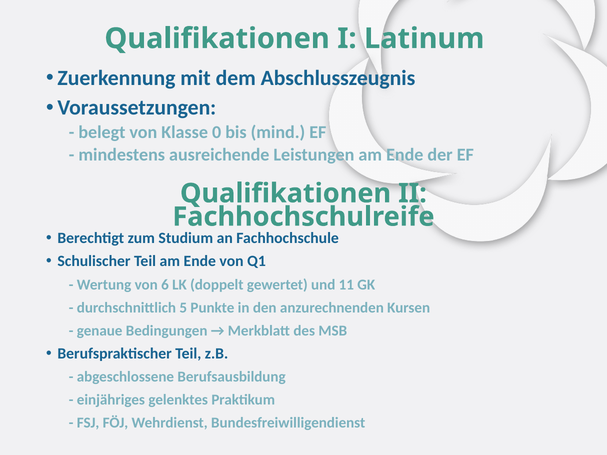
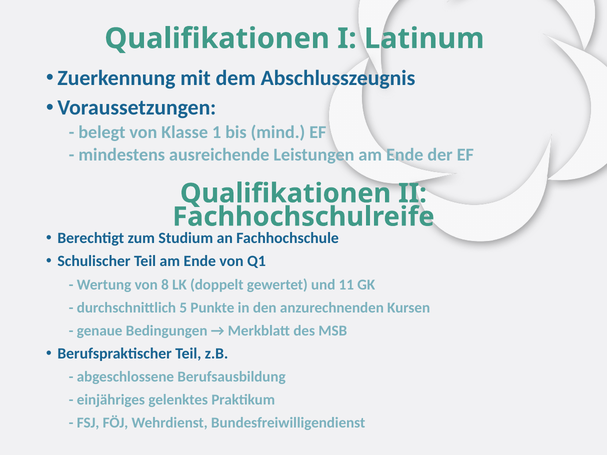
0: 0 -> 1
6: 6 -> 8
